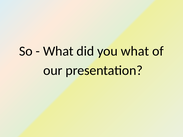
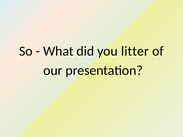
you what: what -> litter
